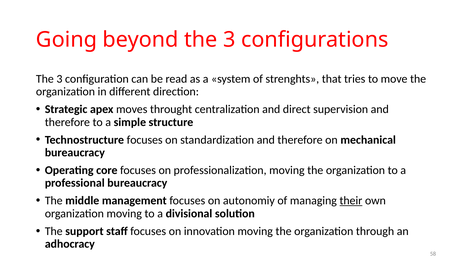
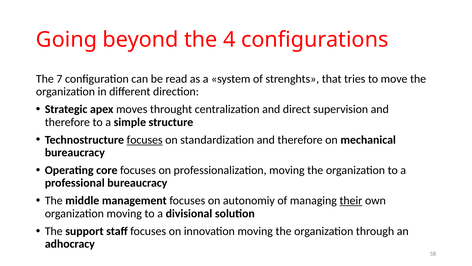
beyond the 3: 3 -> 4
3 at (59, 79): 3 -> 7
focuses at (145, 140) underline: none -> present
